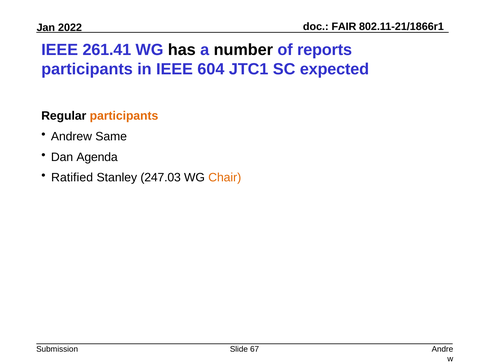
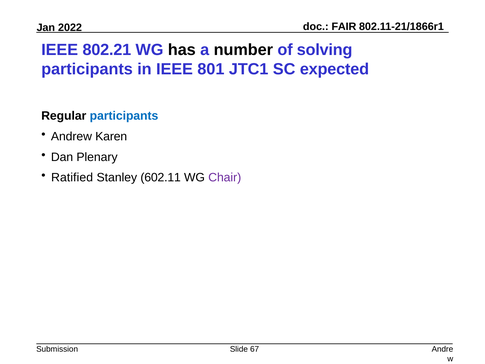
261.41: 261.41 -> 802.21
reports: reports -> solving
604: 604 -> 801
participants at (124, 116) colour: orange -> blue
Same: Same -> Karen
Agenda: Agenda -> Plenary
247.03: 247.03 -> 602.11
Chair colour: orange -> purple
